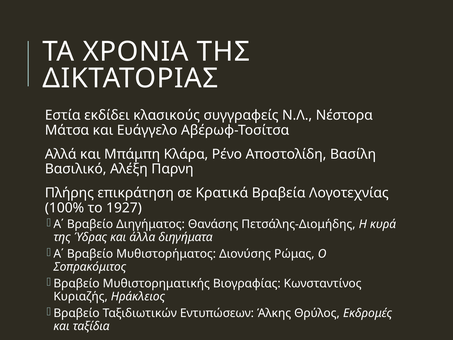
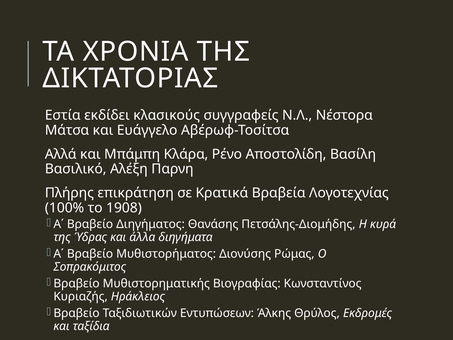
1927: 1927 -> 1908
